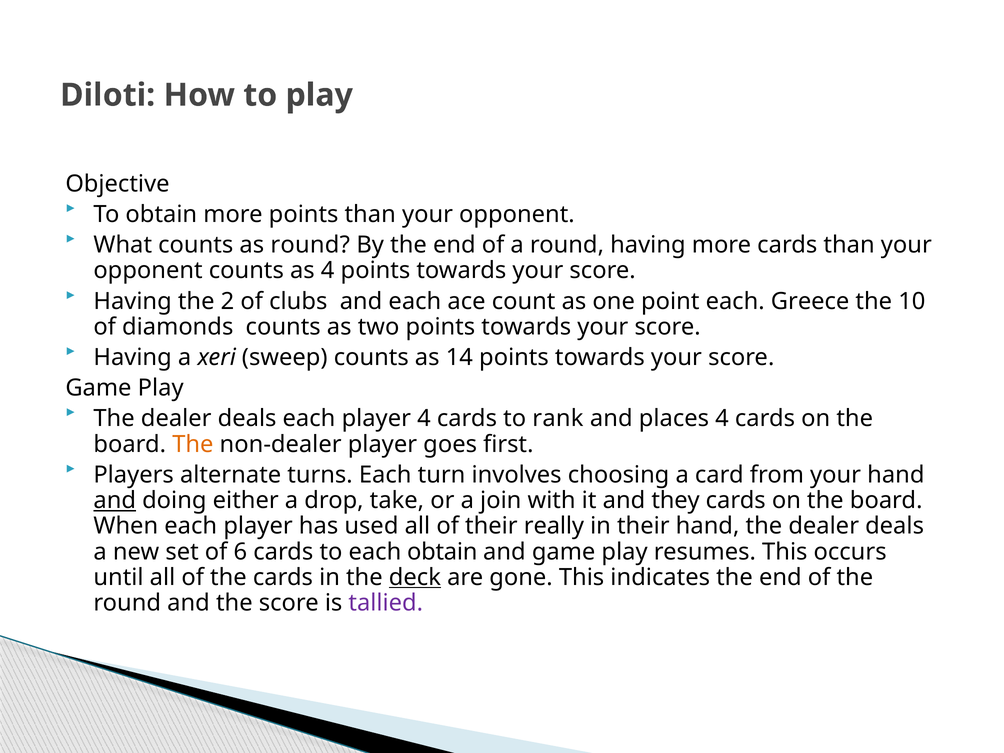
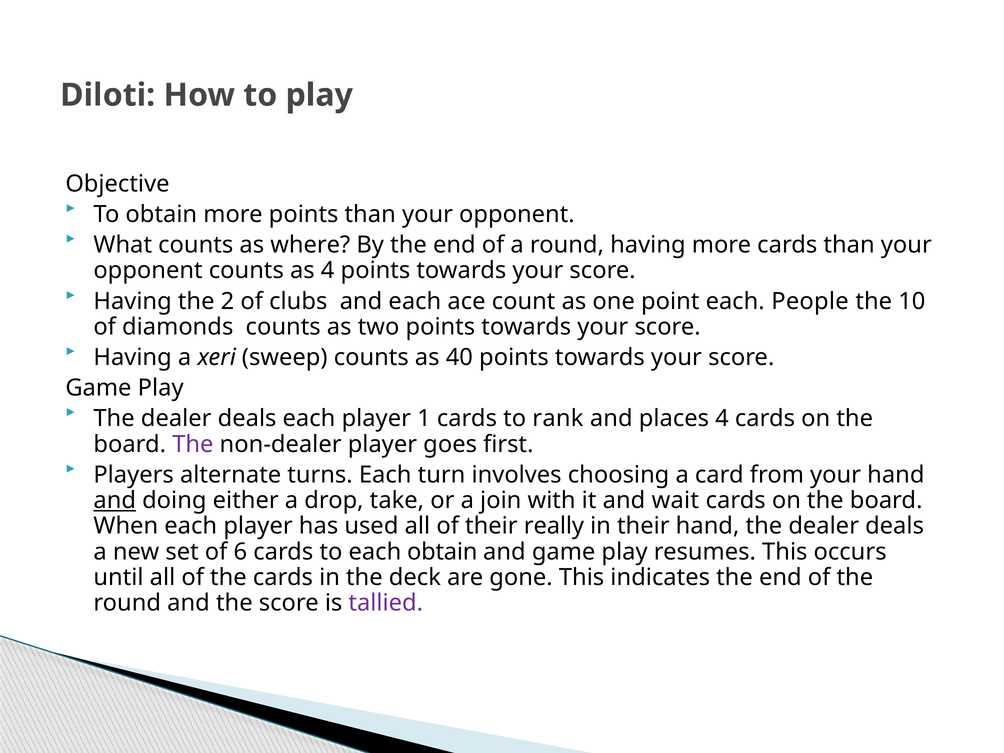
as round: round -> where
Greece: Greece -> People
14: 14 -> 40
player 4: 4 -> 1
The at (193, 444) colour: orange -> purple
they: they -> wait
deck underline: present -> none
